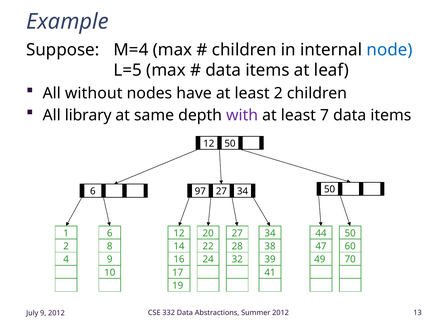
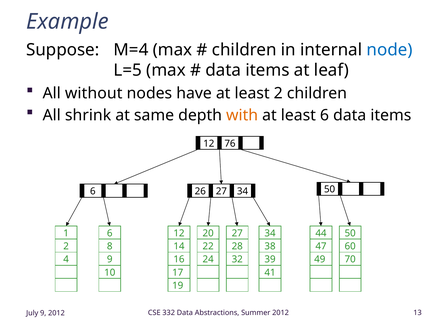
library: library -> shrink
with colour: purple -> orange
least 7: 7 -> 6
12 50: 50 -> 76
97: 97 -> 26
